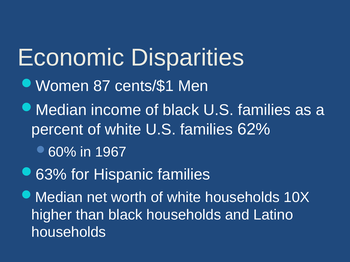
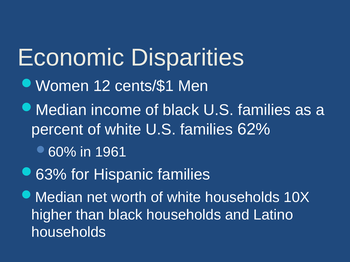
87: 87 -> 12
1967: 1967 -> 1961
